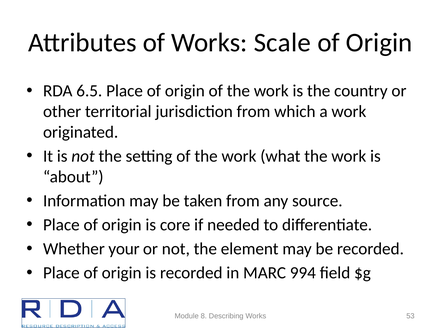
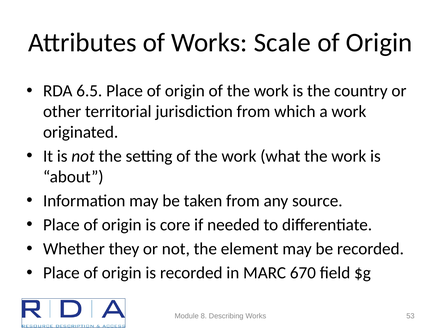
your: your -> they
994: 994 -> 670
